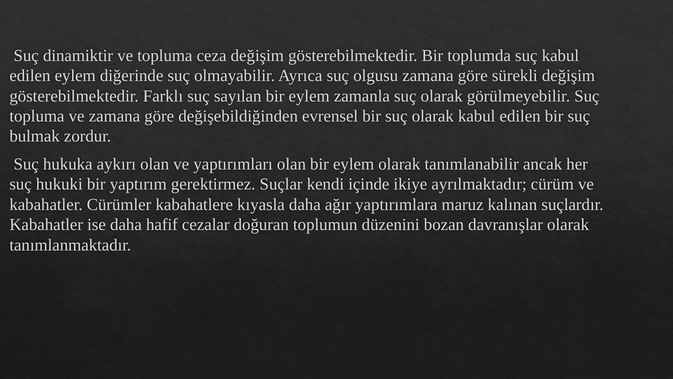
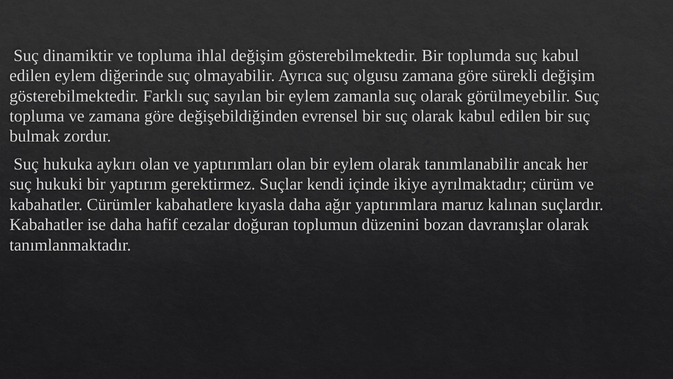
ceza: ceza -> ihlal
